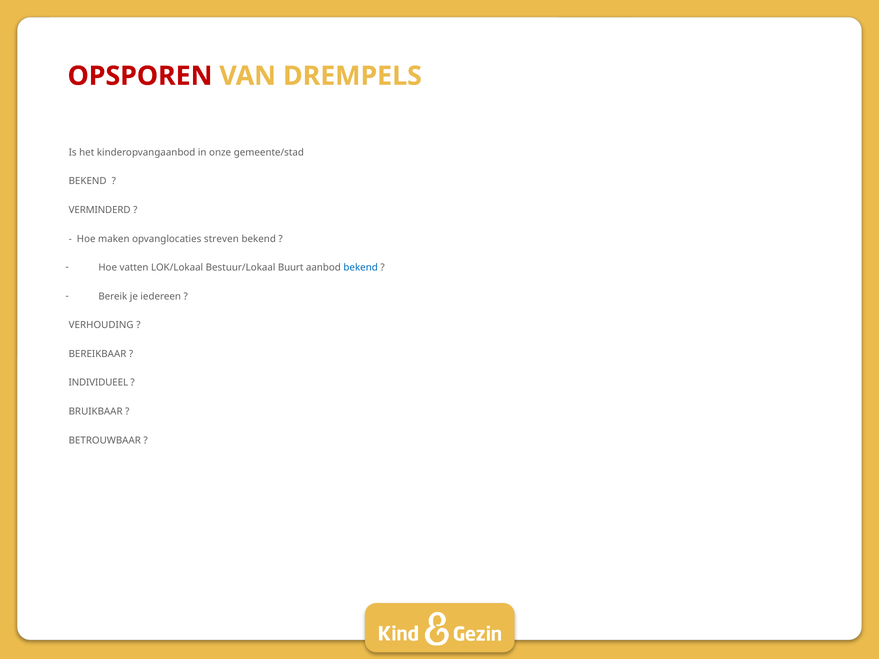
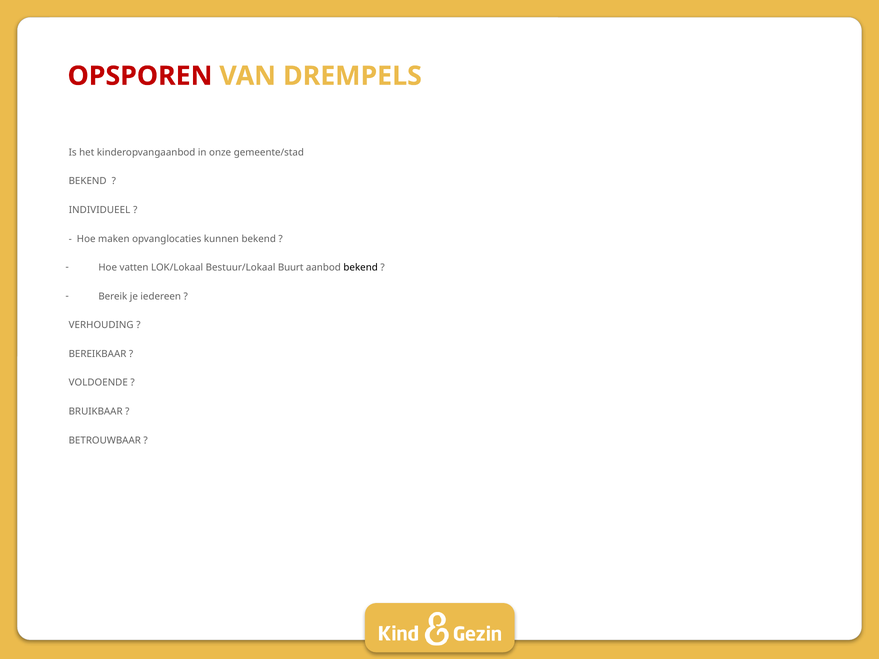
VERMINDERD: VERMINDERD -> INDIVIDUEEL
streven: streven -> kunnen
bekend at (361, 268) colour: blue -> black
INDIVIDUEEL: INDIVIDUEEL -> VOLDOENDE
